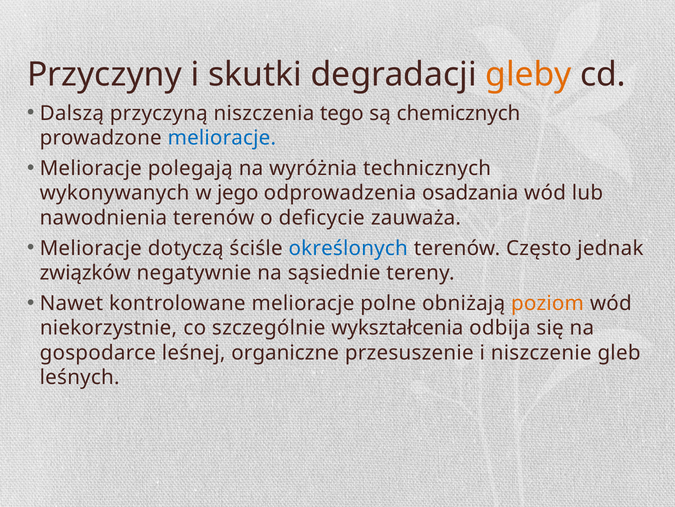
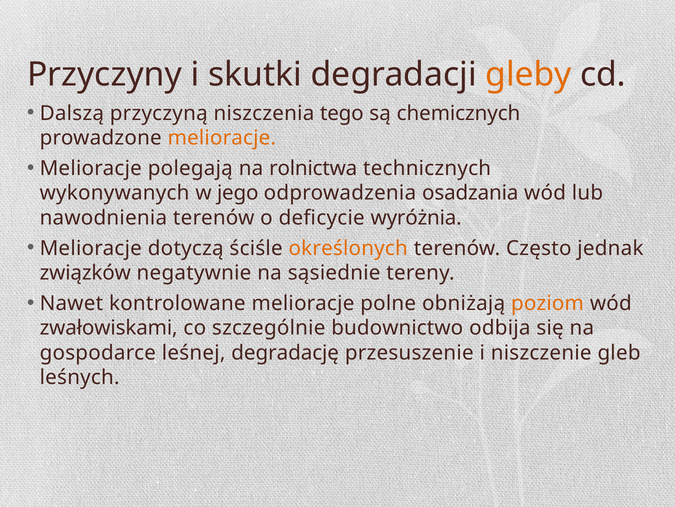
melioracje at (222, 138) colour: blue -> orange
wyróżnia: wyróżnia -> rolnictwa
zauważa: zauważa -> wyróżnia
określonych colour: blue -> orange
niekorzystnie: niekorzystnie -> zwałowiskami
wykształcenia: wykształcenia -> budownictwo
organiczne: organiczne -> degradację
